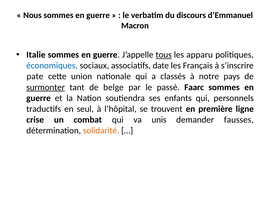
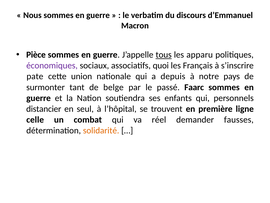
Italie: Italie -> Pièce
économiques colour: blue -> purple
date: date -> quoi
classés: classés -> depuis
surmonter underline: present -> none
traductifs: traductifs -> distancier
crise: crise -> celle
unis: unis -> réel
